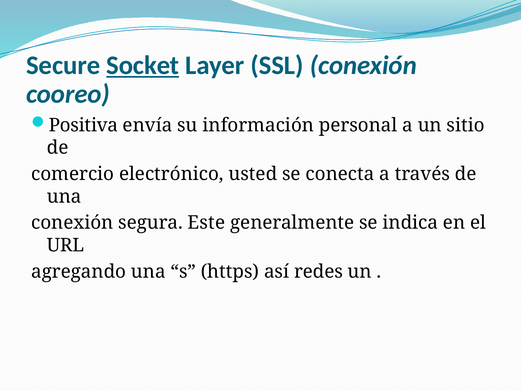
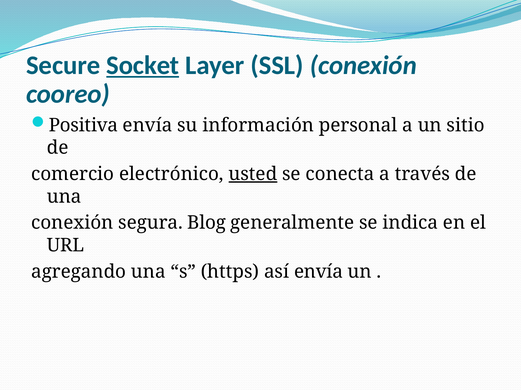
usted underline: none -> present
Este: Este -> Blog
así redes: redes -> envía
